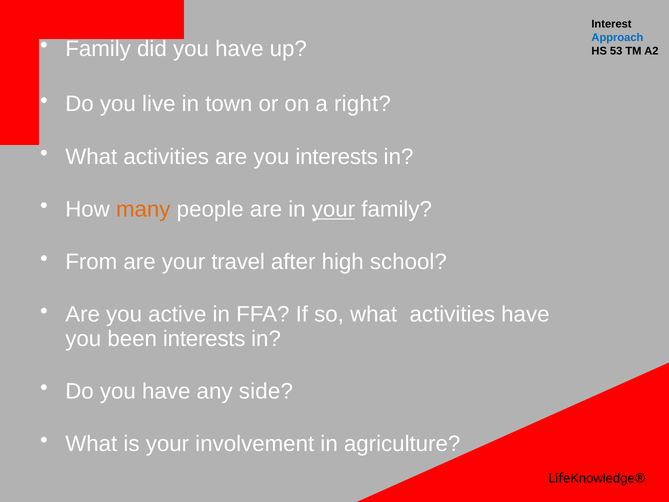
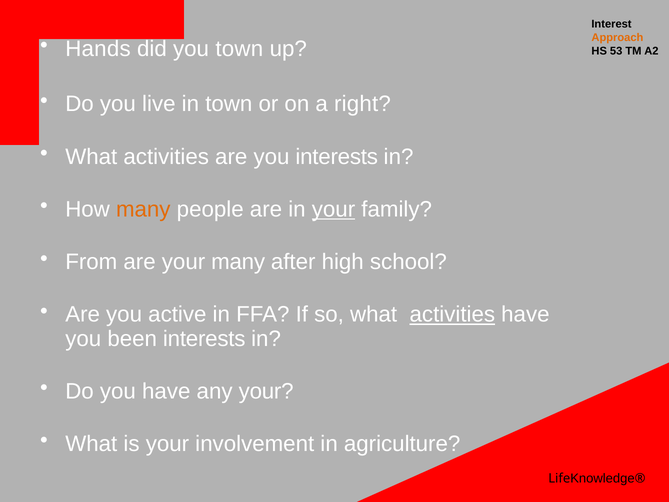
Approach colour: blue -> orange
Family at (98, 49): Family -> Hands
did you have: have -> town
your travel: travel -> many
activities at (452, 314) underline: none -> present
any side: side -> your
